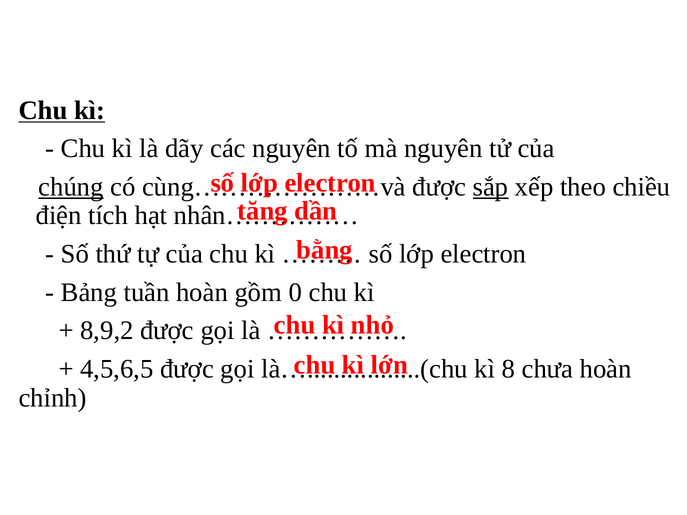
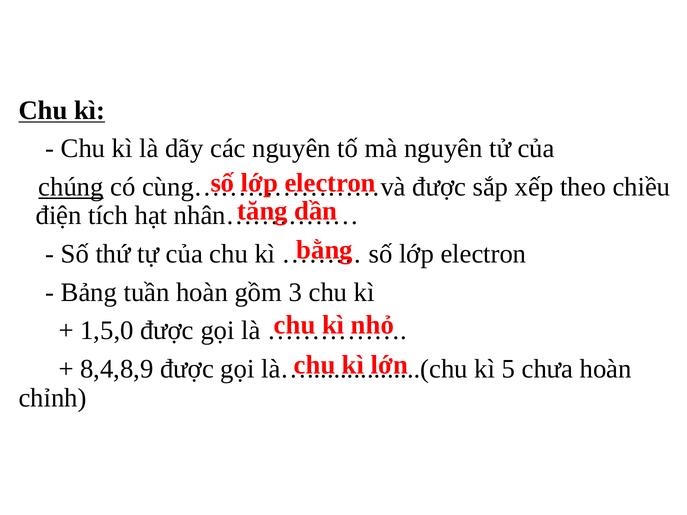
sắp underline: present -> none
0: 0 -> 3
8,9,2: 8,9,2 -> 1,5,0
4,5,6,5: 4,5,6,5 -> 8,4,8,9
8: 8 -> 5
